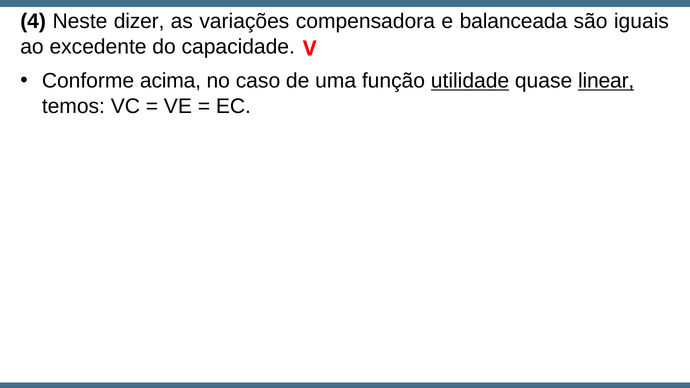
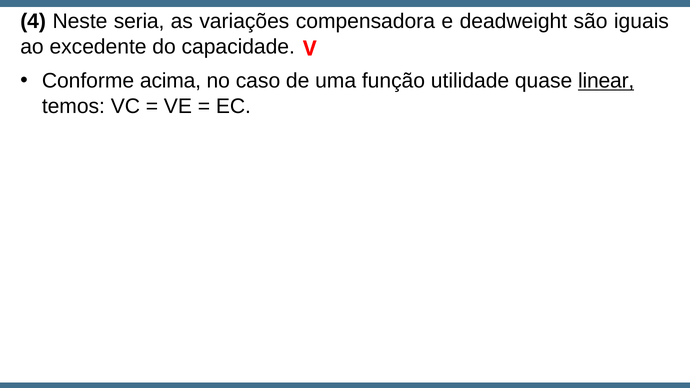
dizer: dizer -> seria
balanceada: balanceada -> deadweight
utilidade underline: present -> none
